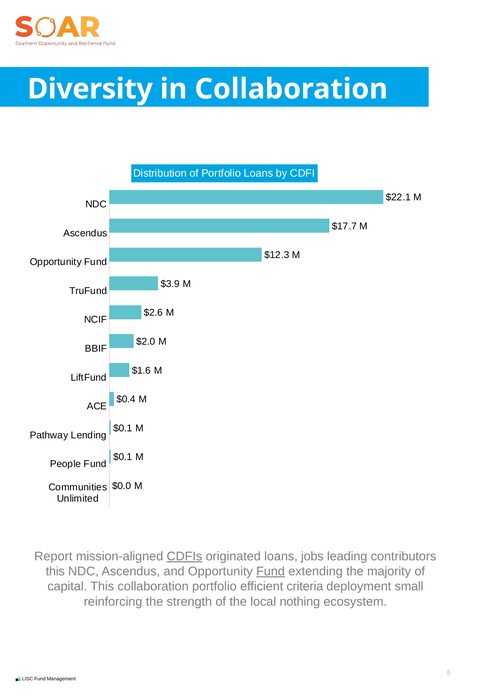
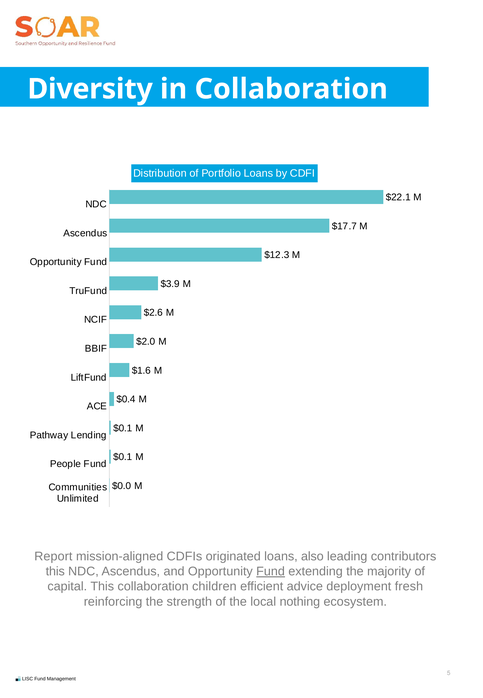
CDFIs underline: present -> none
jobs: jobs -> also
collaboration portfolio: portfolio -> children
criteria: criteria -> advice
small: small -> fresh
